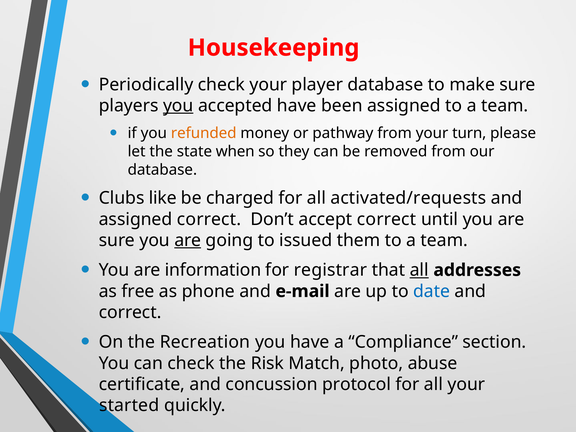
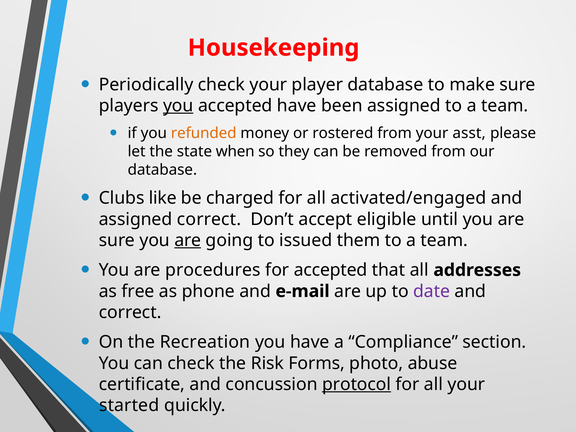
pathway: pathway -> rostered
turn: turn -> asst
activated/requests: activated/requests -> activated/engaged
accept correct: correct -> eligible
information: information -> procedures
for registrar: registrar -> accepted
all at (419, 270) underline: present -> none
date colour: blue -> purple
Match: Match -> Forms
protocol underline: none -> present
